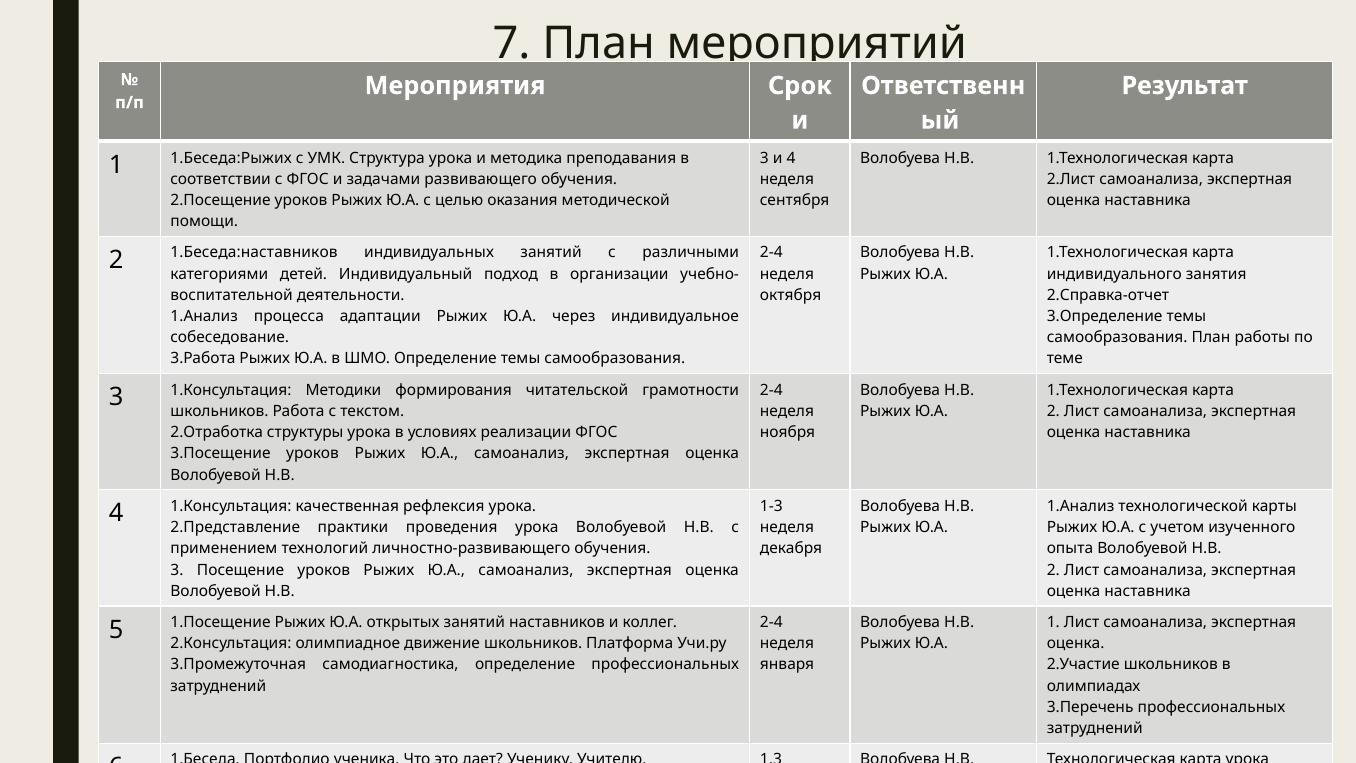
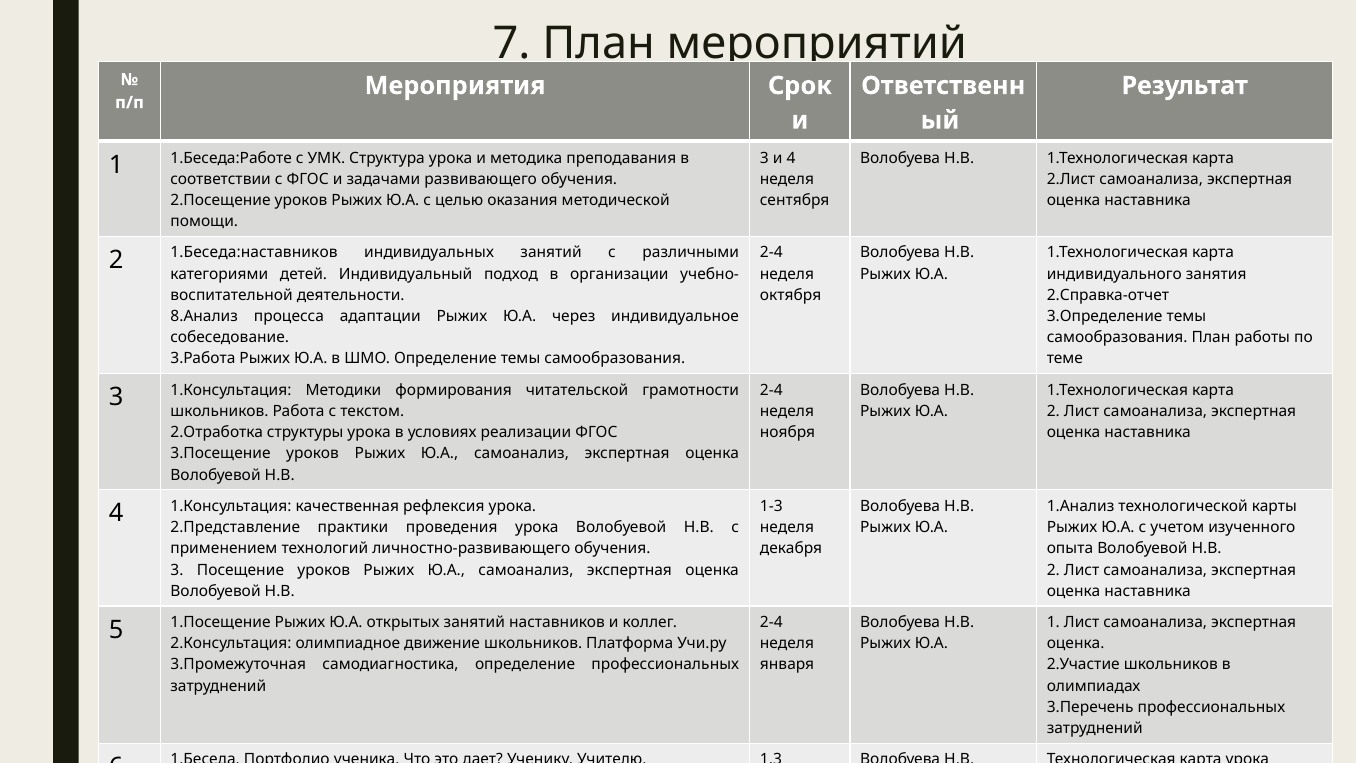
1.Беседа:Рыжих: 1.Беседа:Рыжих -> 1.Беседа:Работе
1.Анализ at (204, 316): 1.Анализ -> 8.Анализ
